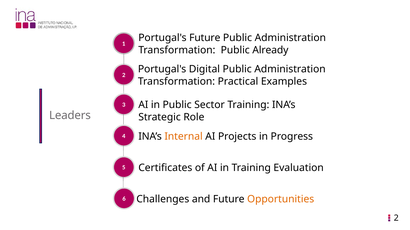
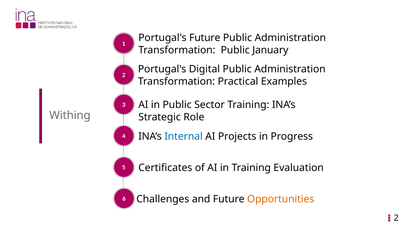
Already: Already -> January
Leaders: Leaders -> Withing
Internal colour: orange -> blue
